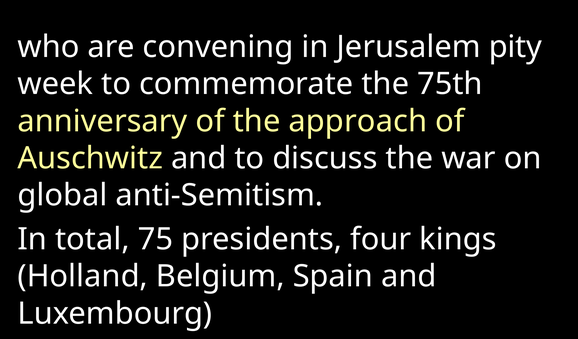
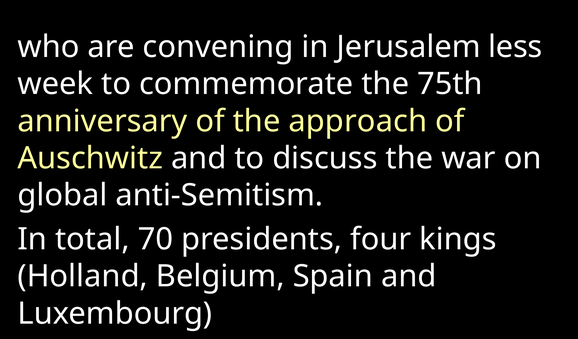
pity: pity -> less
75: 75 -> 70
